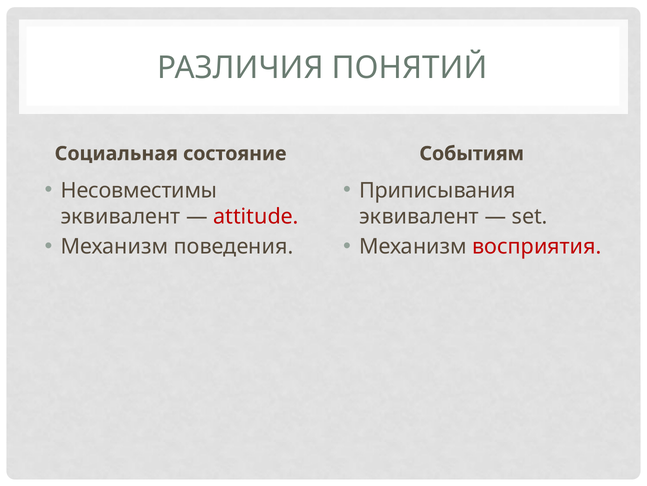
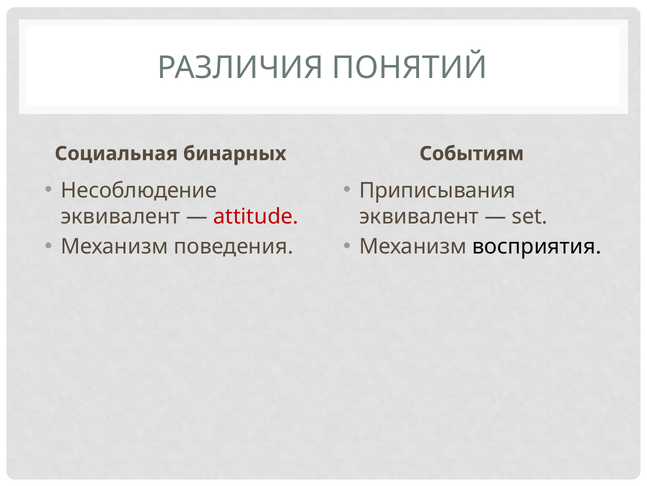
состояние: состояние -> бинарных
Несовместимы: Несовместимы -> Несоблюдение
восприятия colour: red -> black
